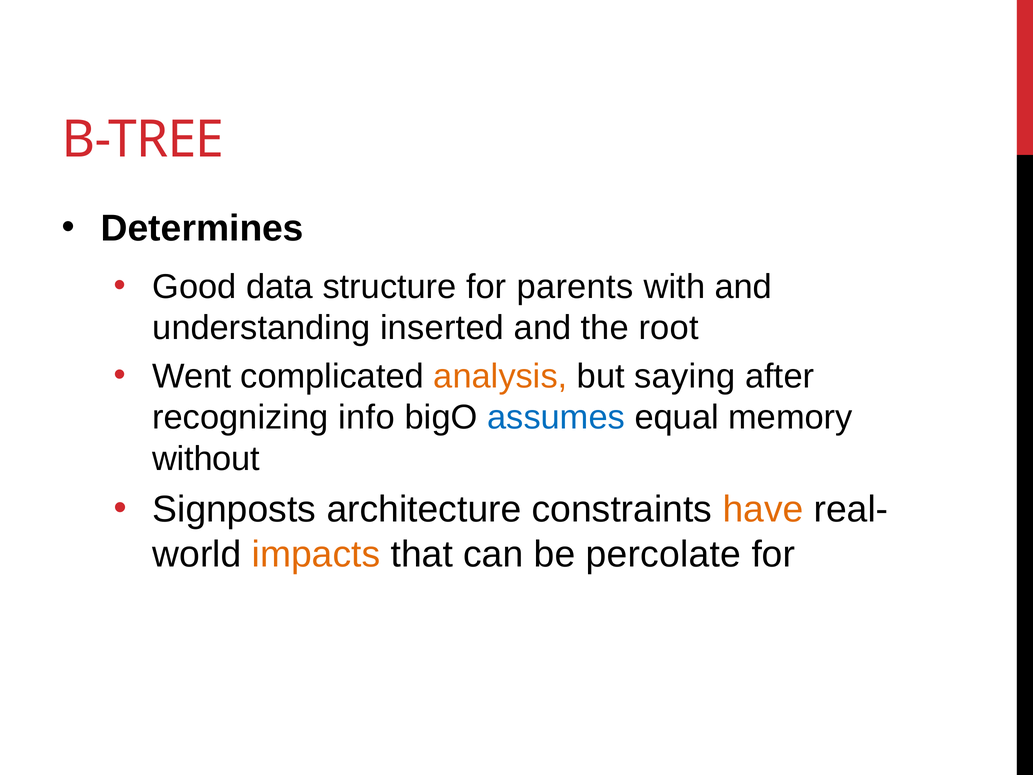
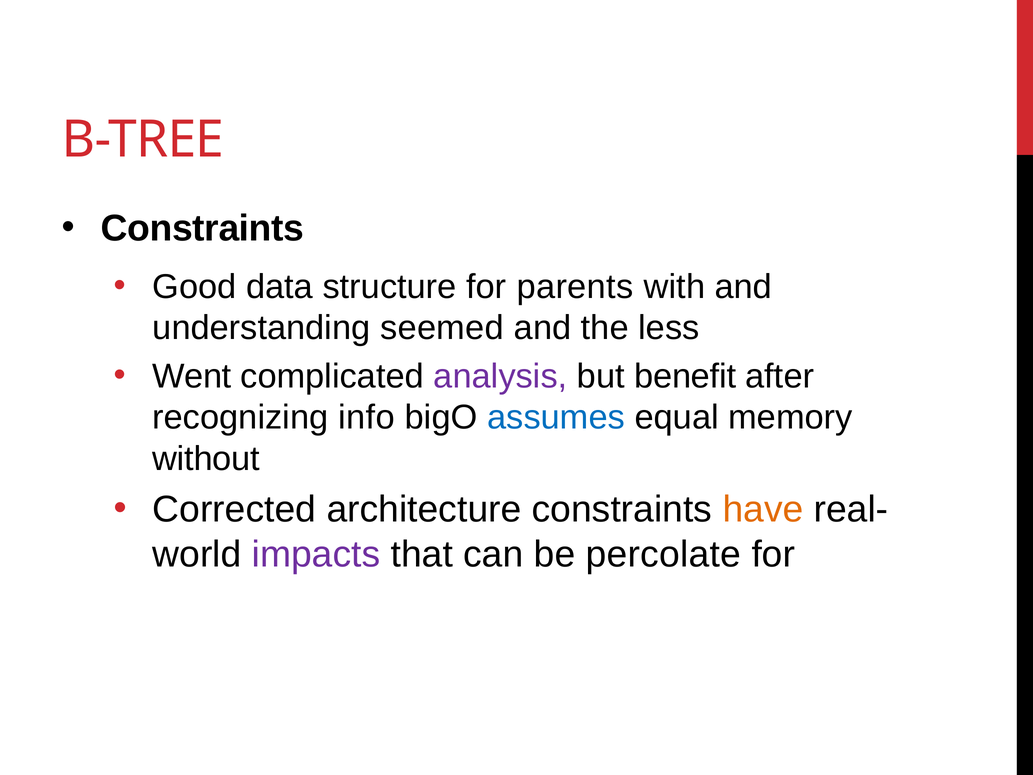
Determines at (202, 228): Determines -> Constraints
inserted: inserted -> seemed
root: root -> less
analysis colour: orange -> purple
saying: saying -> benefit
Signposts: Signposts -> Corrected
impacts colour: orange -> purple
